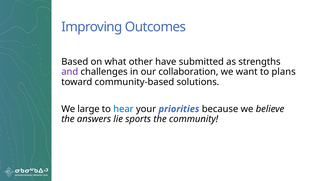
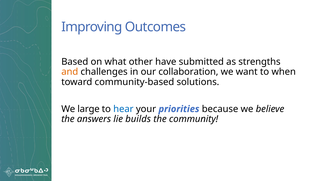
and colour: purple -> orange
plans: plans -> when
sports: sports -> builds
